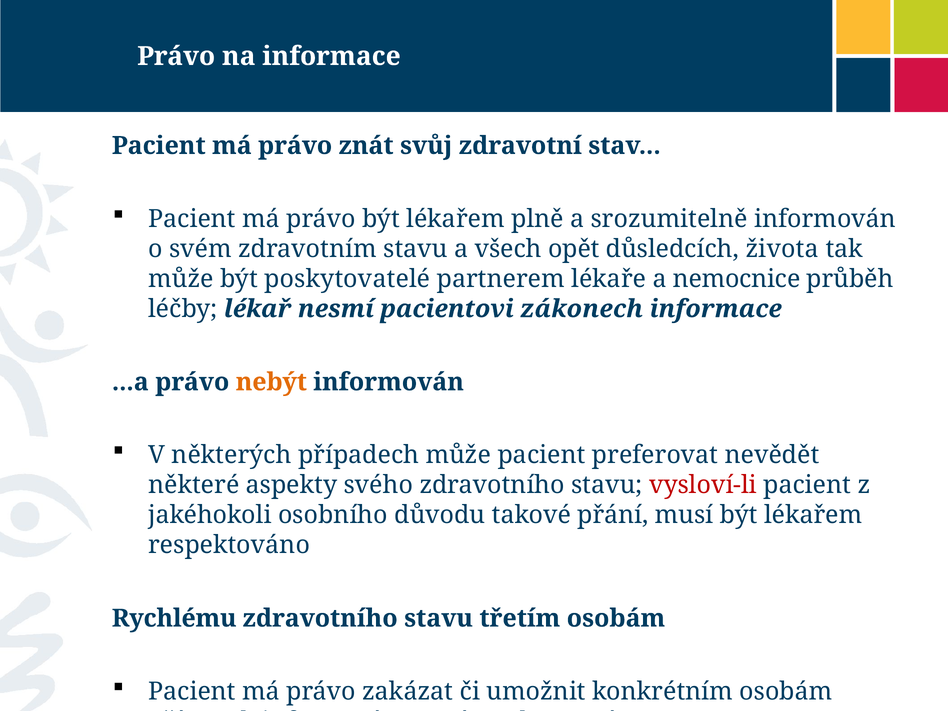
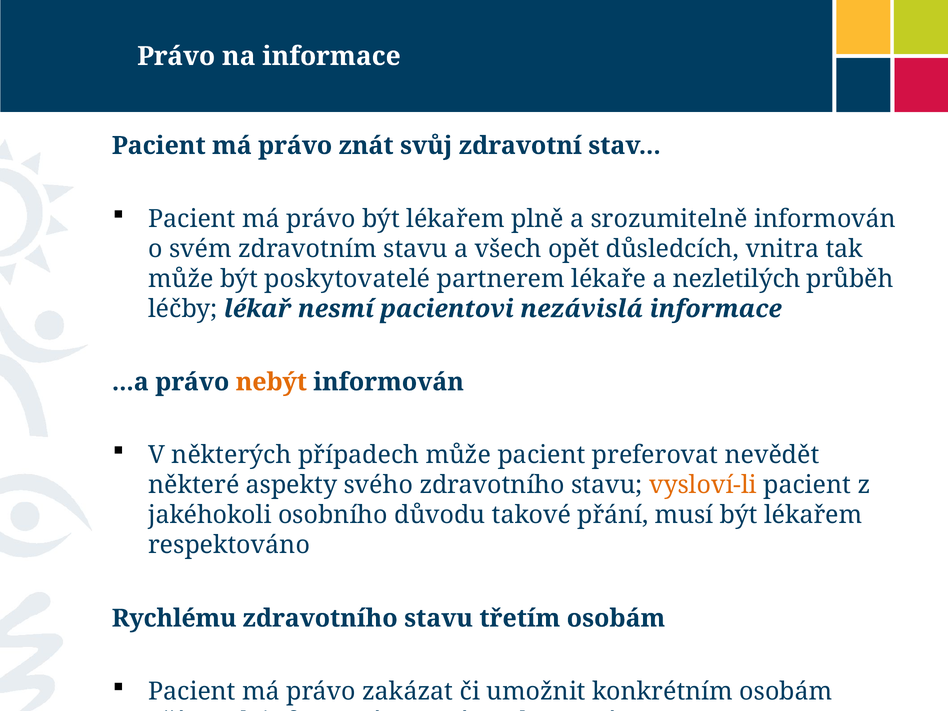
života: života -> vnitra
nemocnice: nemocnice -> nezletilých
zákonech: zákonech -> nezávislá
vysloví-li colour: red -> orange
